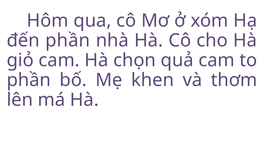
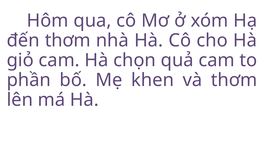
đến phần: phần -> thơm
